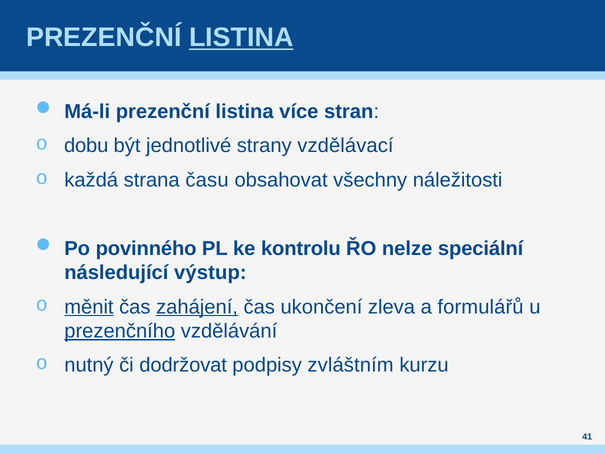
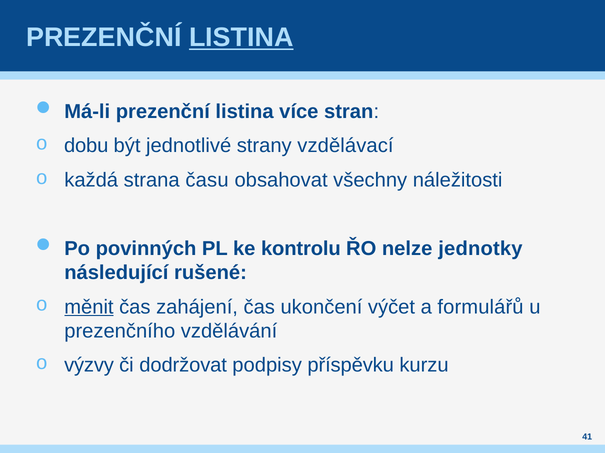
povinného: povinného -> povinných
speciální: speciální -> jednotky
výstup: výstup -> rušené
zahájení underline: present -> none
zleva: zleva -> výčet
prezenčního underline: present -> none
nutný: nutný -> výzvy
zvláštním: zvláštním -> příspěvku
